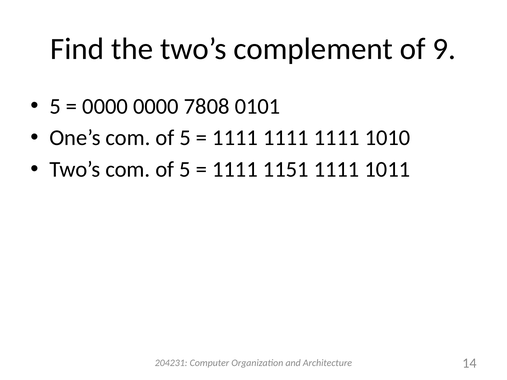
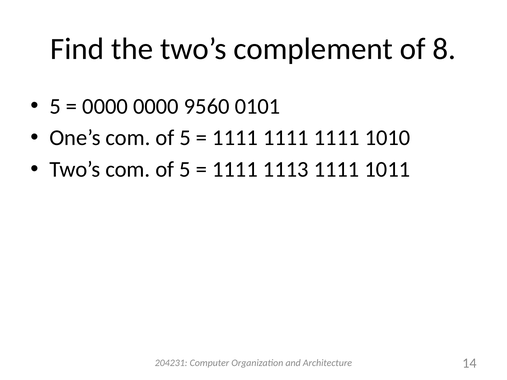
9: 9 -> 8
7808: 7808 -> 9560
1151: 1151 -> 1113
